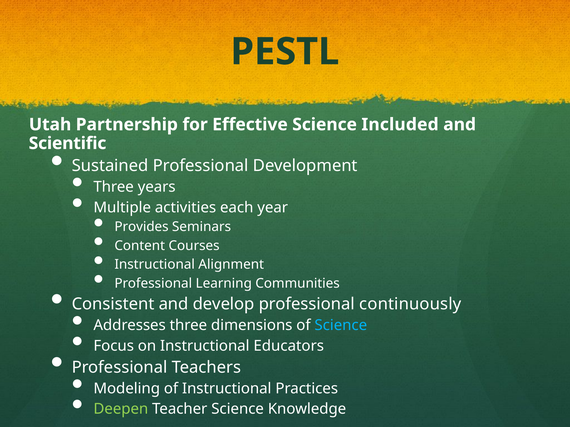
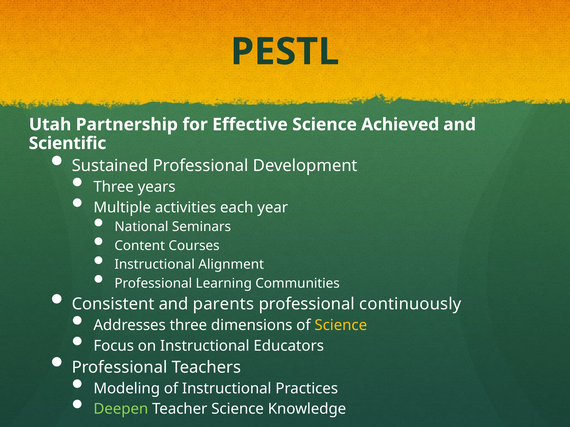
Included: Included -> Achieved
Provides: Provides -> National
develop: develop -> parents
Science at (341, 326) colour: light blue -> yellow
